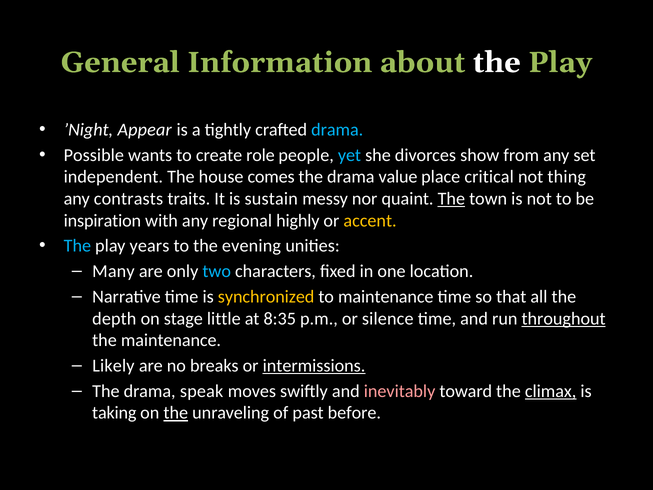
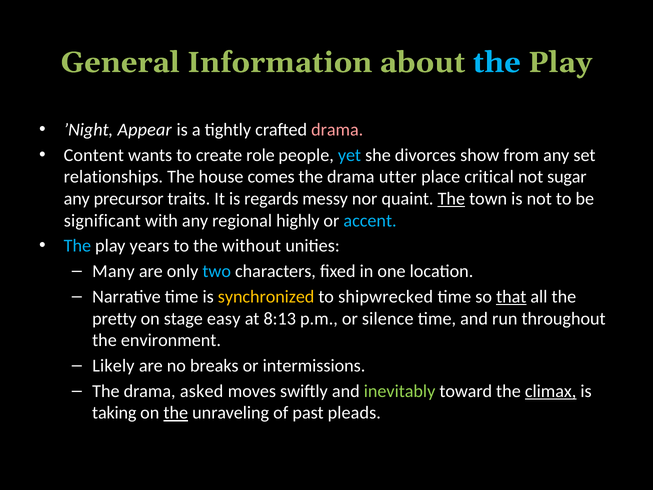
the at (497, 62) colour: white -> light blue
drama at (337, 130) colour: light blue -> pink
Possible: Possible -> Content
independent: independent -> relationships
value: value -> utter
thing: thing -> sugar
contrasts: contrasts -> precursor
sustain: sustain -> regards
inspiration: inspiration -> significant
accent colour: yellow -> light blue
evening: evening -> without
to maintenance: maintenance -> shipwrecked
that underline: none -> present
depth: depth -> pretty
little: little -> easy
8:35: 8:35 -> 8:13
throughout underline: present -> none
the maintenance: maintenance -> environment
intermissions underline: present -> none
speak: speak -> asked
inevitably colour: pink -> light green
before: before -> pleads
